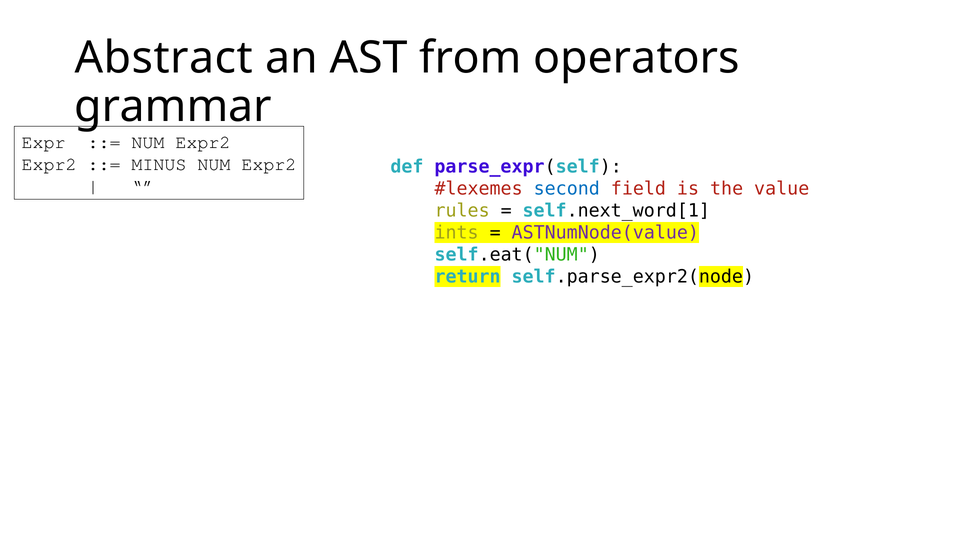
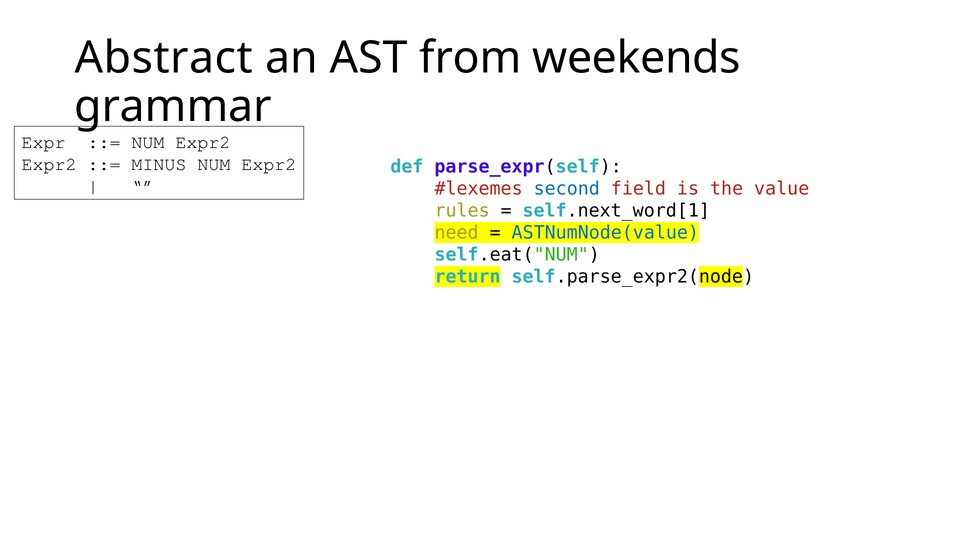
operators: operators -> weekends
ints: ints -> need
ASTNumNode(value colour: purple -> blue
